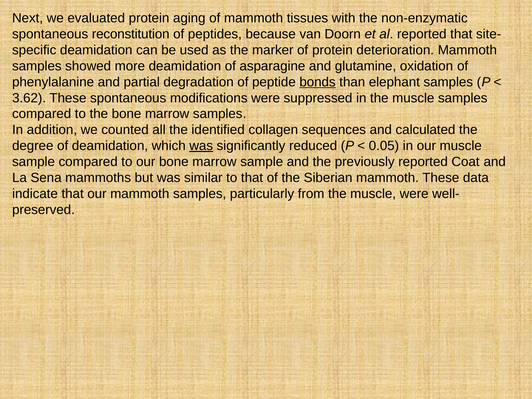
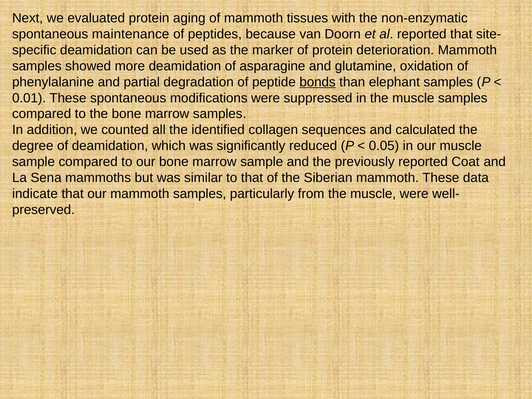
reconstitution: reconstitution -> maintenance
3.62: 3.62 -> 0.01
was at (201, 146) underline: present -> none
